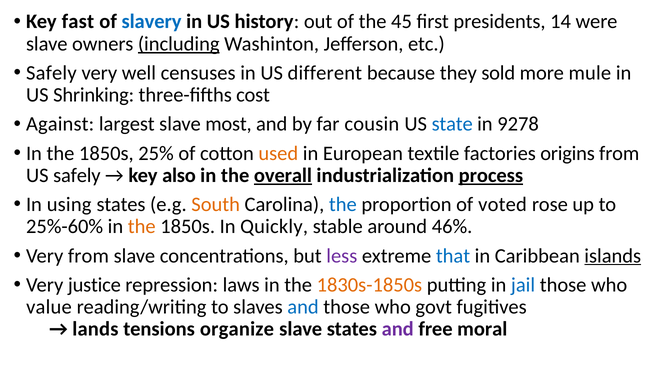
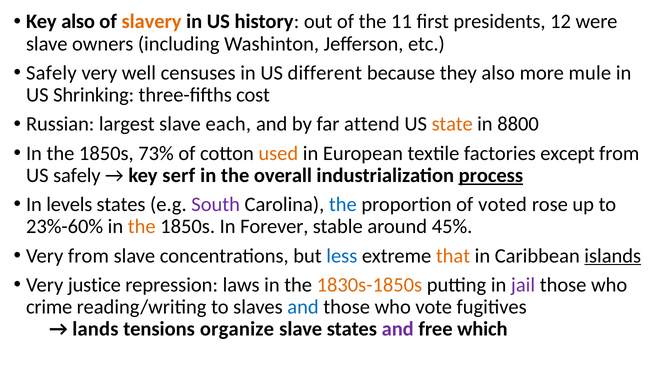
Key fast: fast -> also
slavery colour: blue -> orange
45: 45 -> 11
14: 14 -> 12
including underline: present -> none
they sold: sold -> also
Against: Against -> Russian
most: most -> each
cousin: cousin -> attend
state colour: blue -> orange
9278: 9278 -> 8800
25%: 25% -> 73%
origins: origins -> except
also: also -> serf
overall underline: present -> none
using: using -> levels
South colour: orange -> purple
25%-60%: 25%-60% -> 23%-60%
Quickly: Quickly -> Forever
46%: 46% -> 45%
less colour: purple -> blue
that colour: blue -> orange
jail colour: blue -> purple
value: value -> crime
govt: govt -> vote
moral: moral -> which
